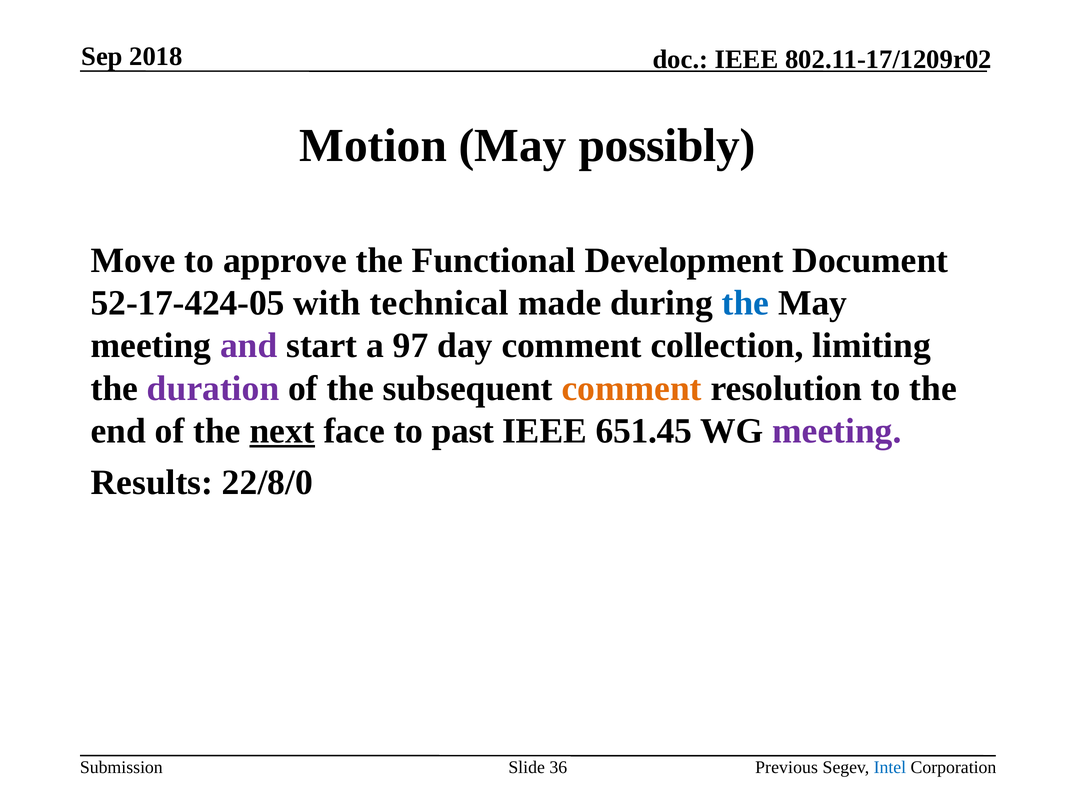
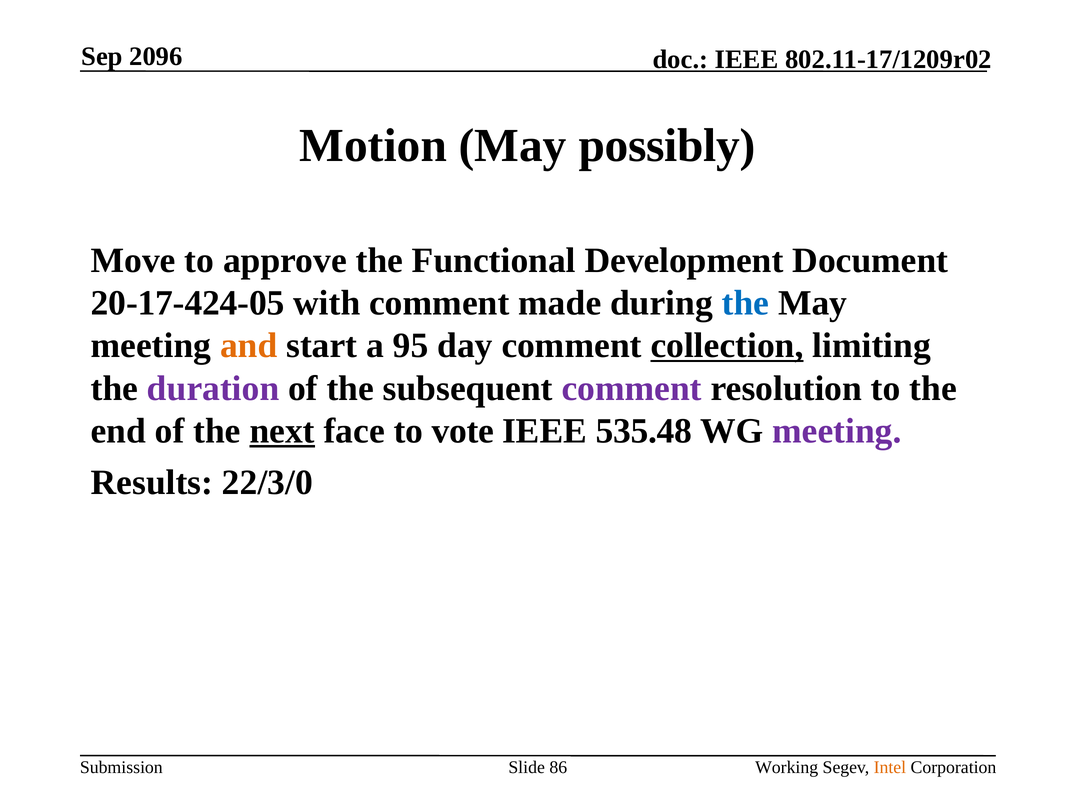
2018: 2018 -> 2096
52-17-424-05: 52-17-424-05 -> 20-17-424-05
with technical: technical -> comment
and colour: purple -> orange
97: 97 -> 95
collection underline: none -> present
comment at (632, 388) colour: orange -> purple
past: past -> vote
651.45: 651.45 -> 535.48
22/8/0: 22/8/0 -> 22/3/0
36: 36 -> 86
Previous: Previous -> Working
Intel colour: blue -> orange
